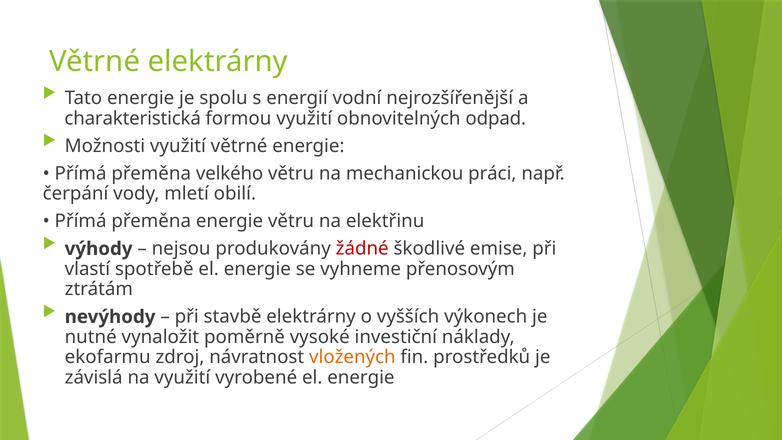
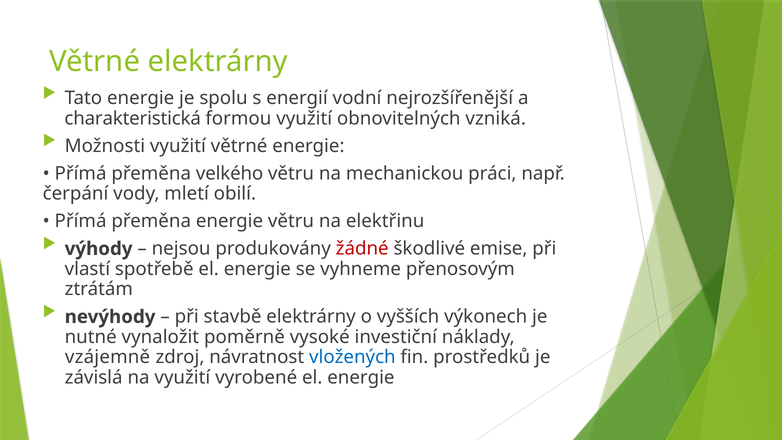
odpad: odpad -> vzniká
ekofarmu: ekofarmu -> vzájemně
vložených colour: orange -> blue
